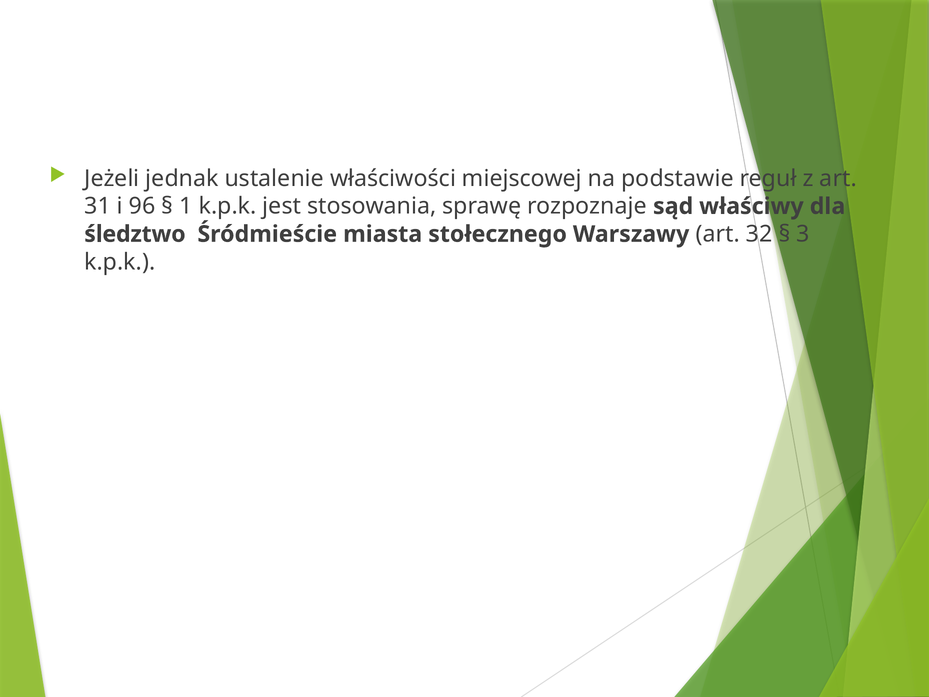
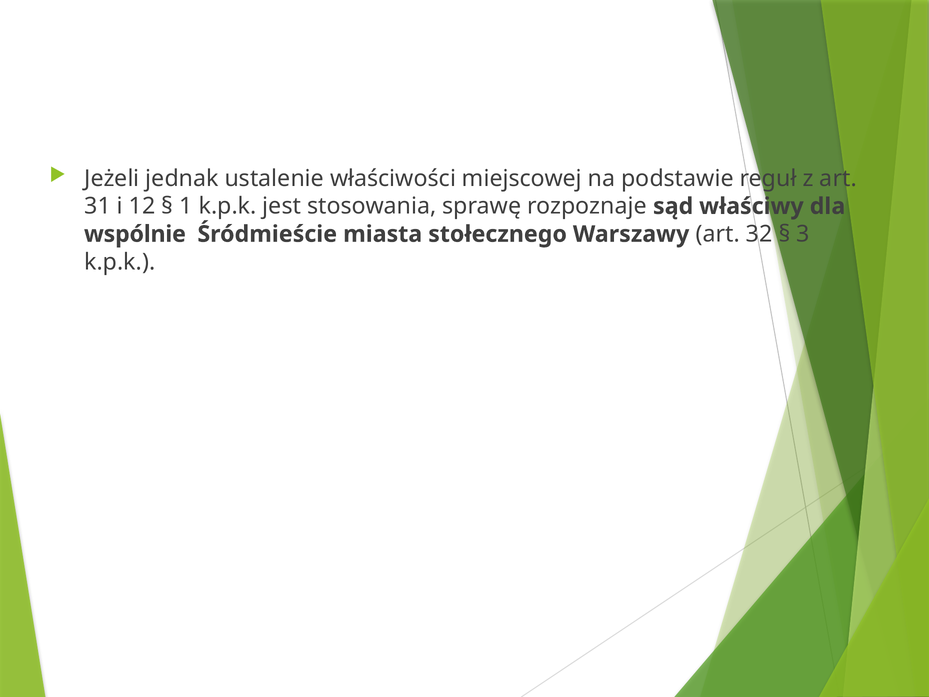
96: 96 -> 12
śledztwo: śledztwo -> wspólnie
